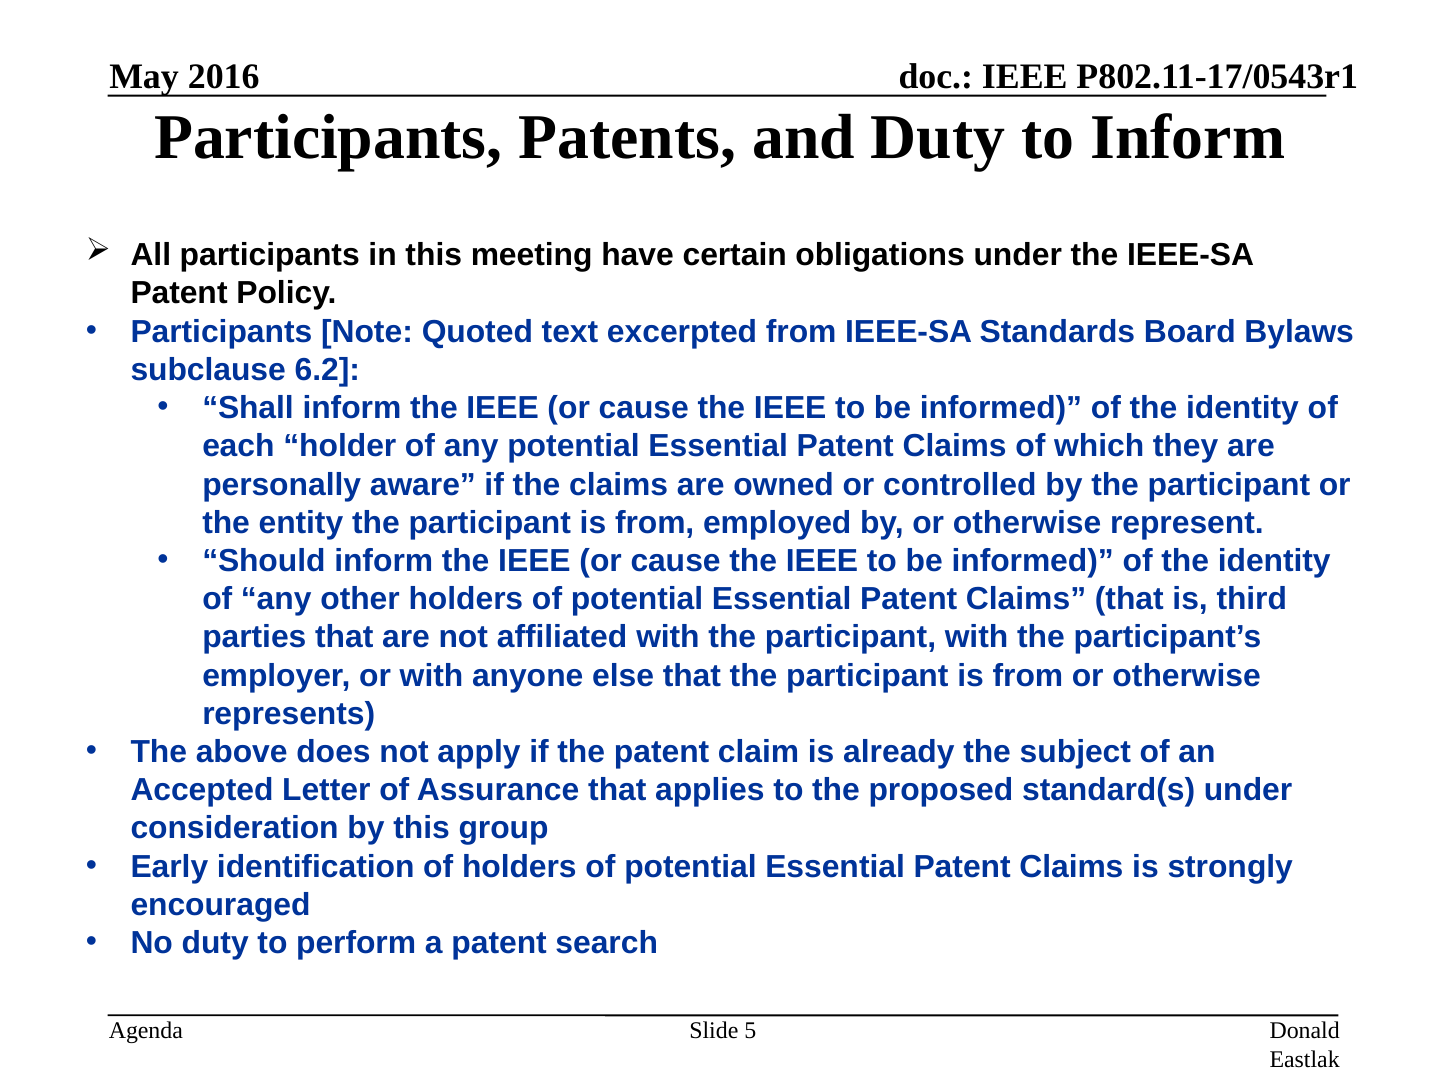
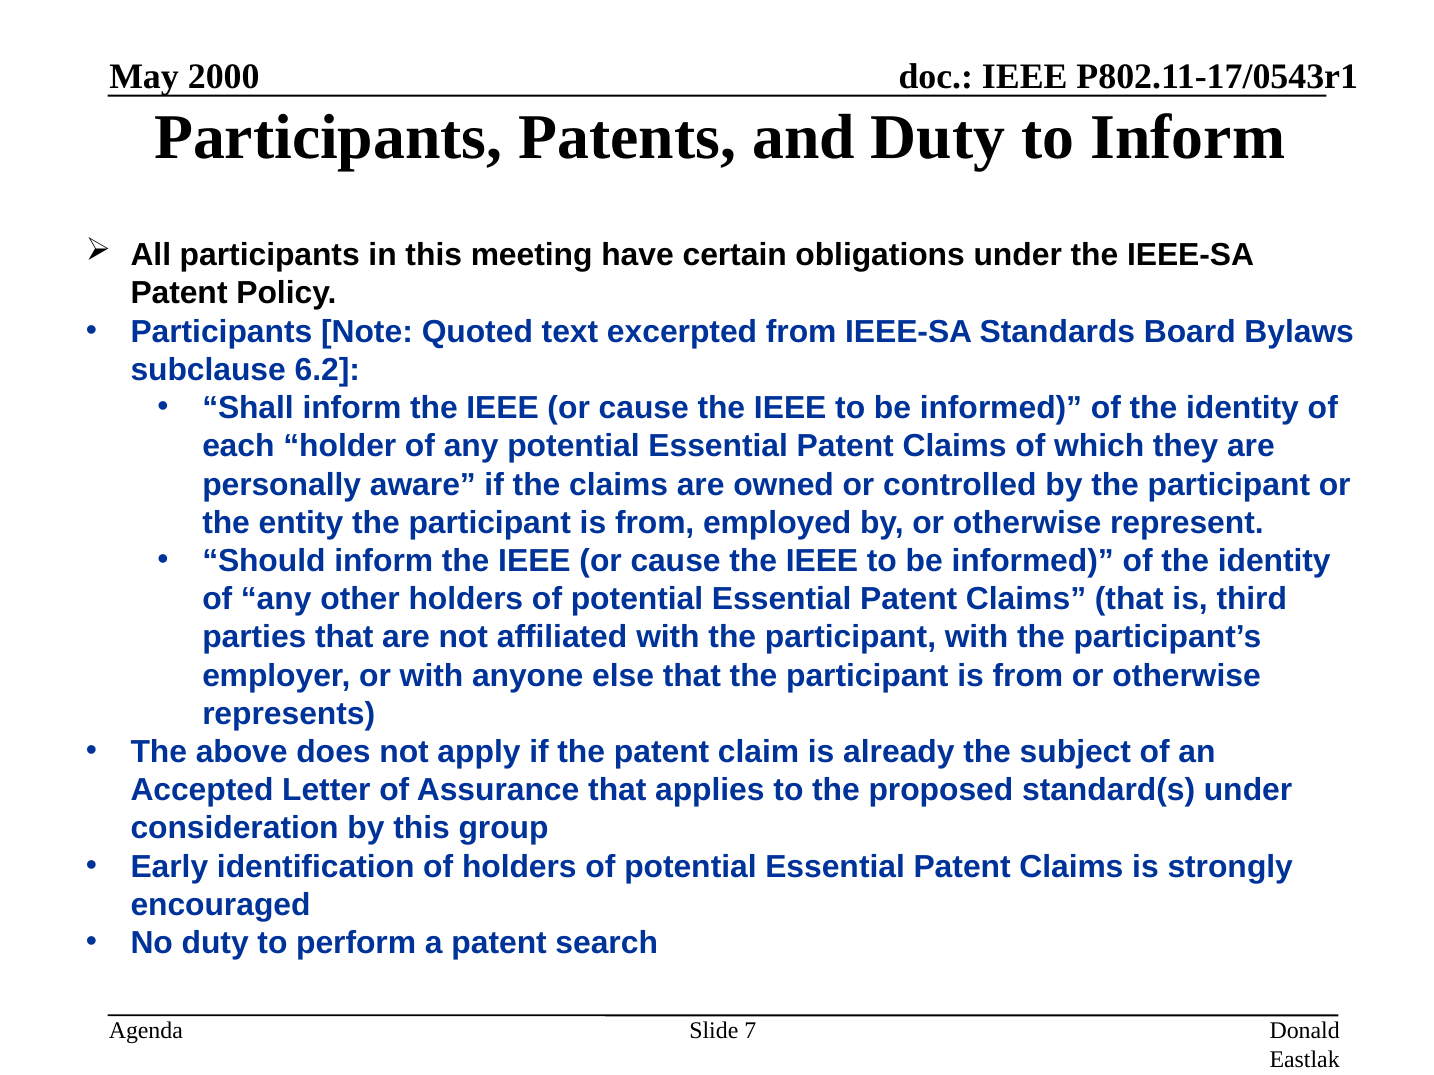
2016: 2016 -> 2000
5: 5 -> 7
